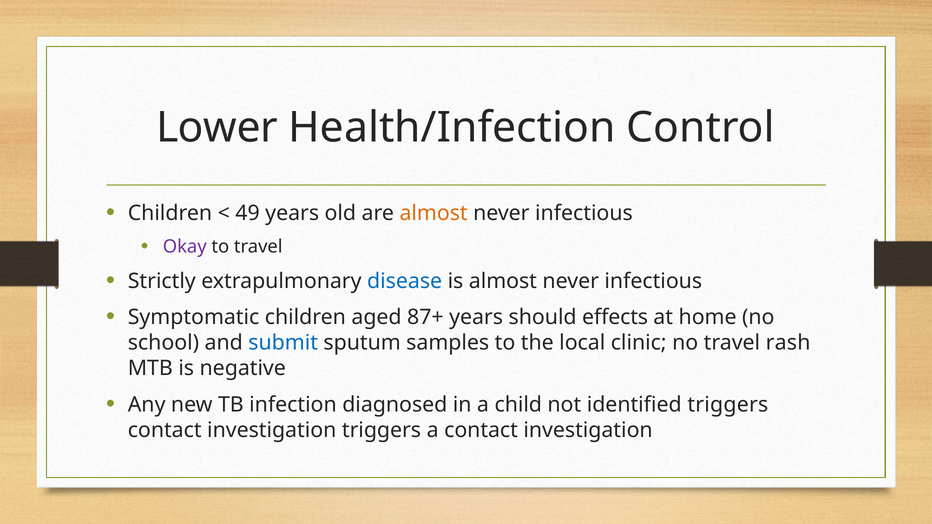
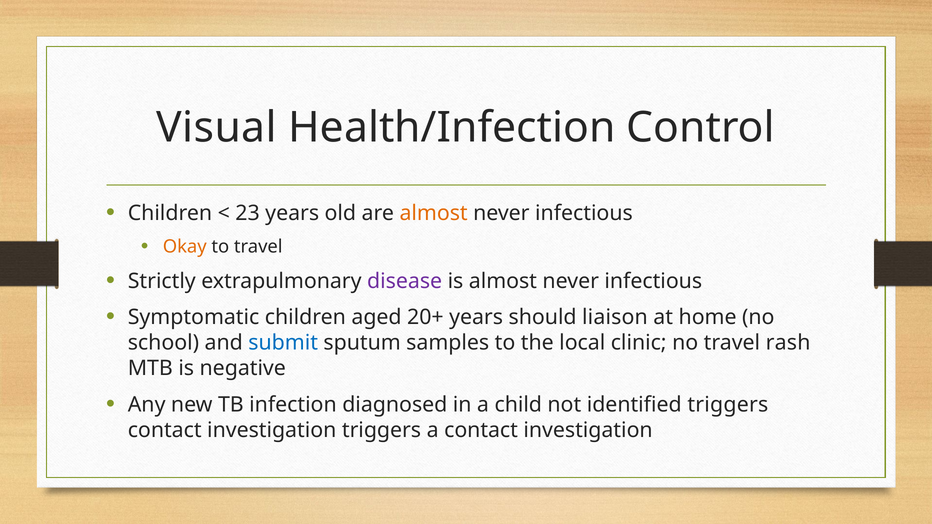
Lower: Lower -> Visual
49: 49 -> 23
Okay colour: purple -> orange
disease colour: blue -> purple
87+: 87+ -> 20+
effects: effects -> liaison
